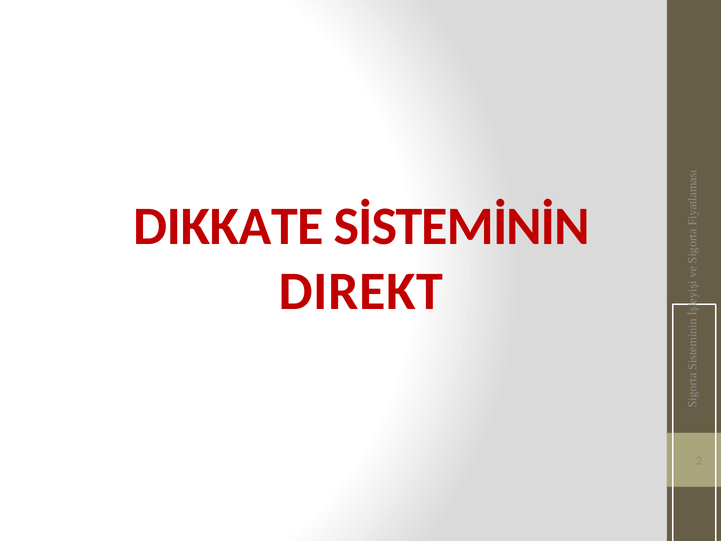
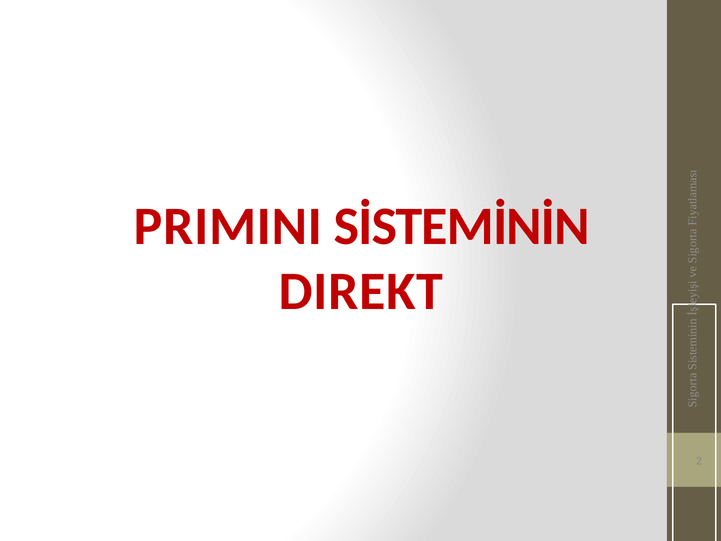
DIKKATE: DIKKATE -> PRIMINI
